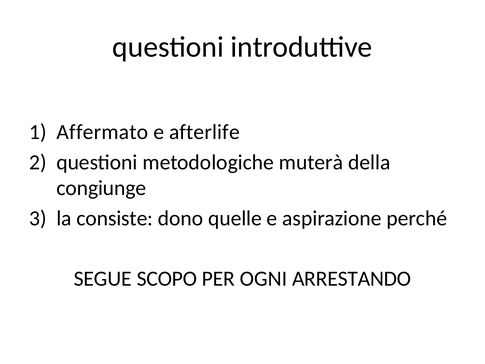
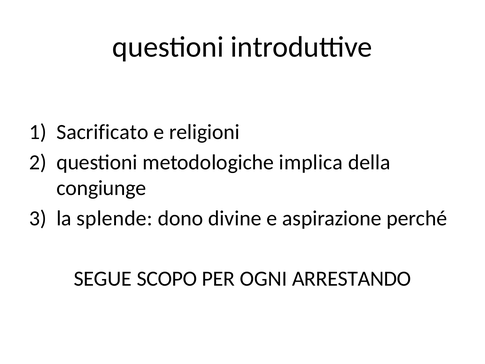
Affermato: Affermato -> Sacrificato
afterlife: afterlife -> religioni
muterà: muterà -> implica
consiste: consiste -> splende
quelle: quelle -> divine
